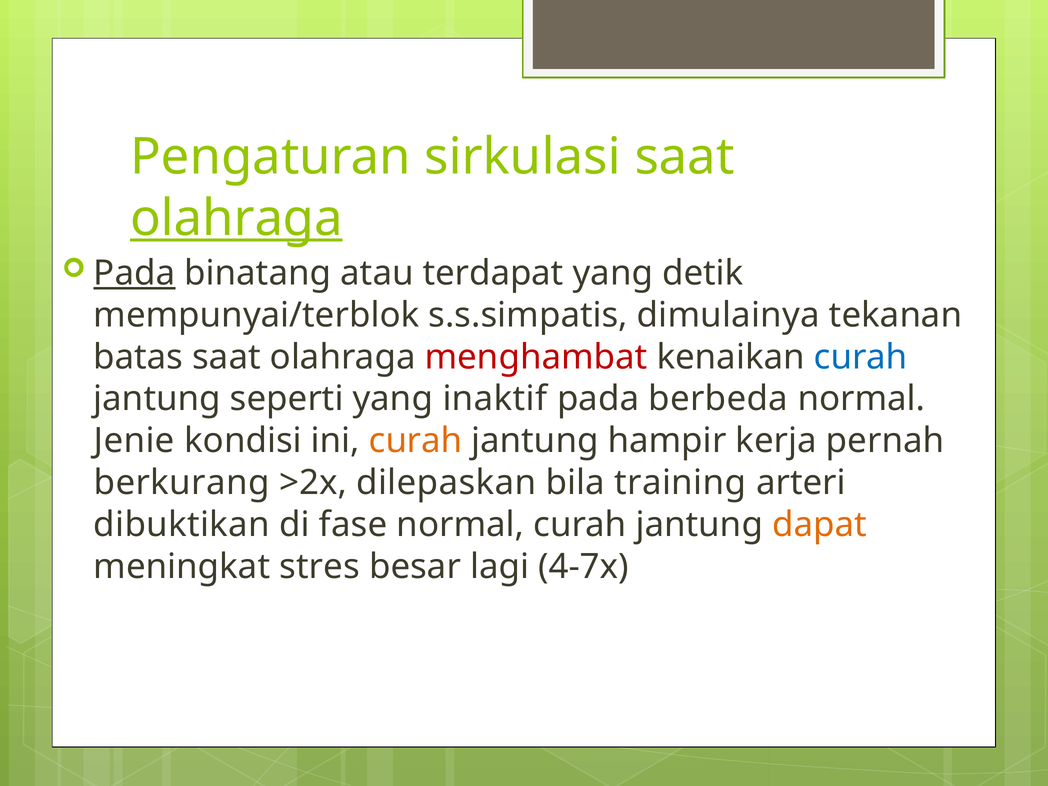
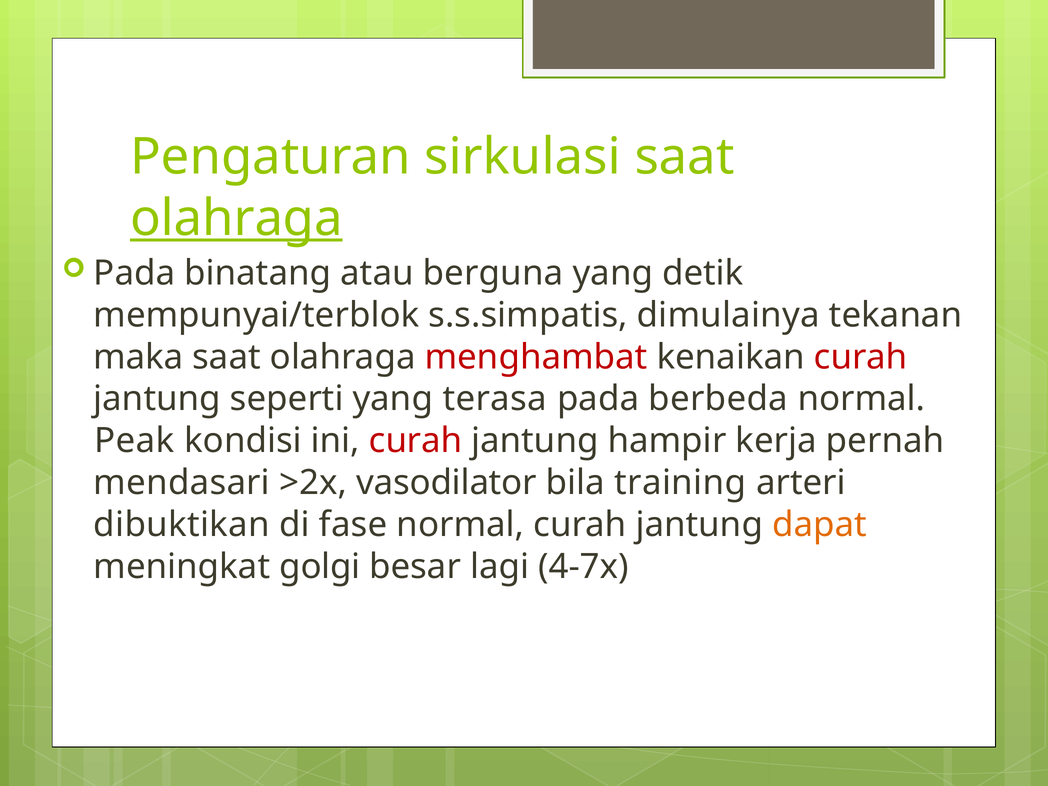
Pada at (134, 273) underline: present -> none
terdapat: terdapat -> berguna
batas: batas -> maka
curah at (861, 357) colour: blue -> red
inaktif: inaktif -> terasa
Jenie: Jenie -> Peak
curah at (416, 441) colour: orange -> red
berkurang: berkurang -> mendasari
dilepaskan: dilepaskan -> vasodilator
stres: stres -> golgi
